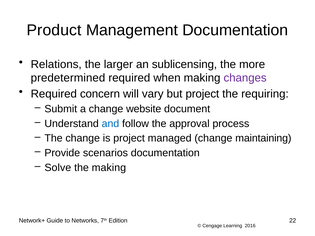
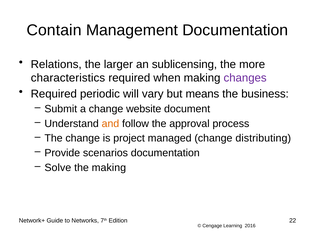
Product: Product -> Contain
predetermined: predetermined -> characteristics
concern: concern -> periodic
but project: project -> means
requiring: requiring -> business
and colour: blue -> orange
maintaining: maintaining -> distributing
